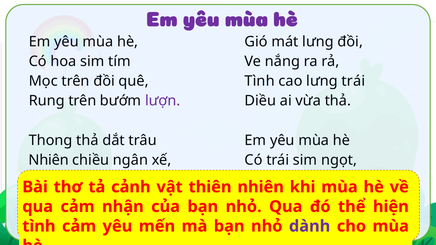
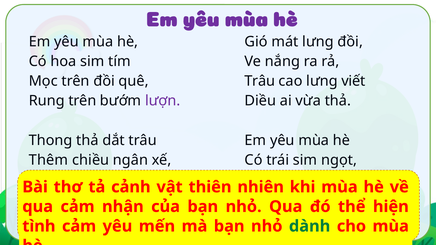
Tình at (260, 81): Tình -> Trâu
lưng trái: trái -> viết
Nhiên at (49, 160): Nhiên -> Thêm
dành colour: purple -> green
